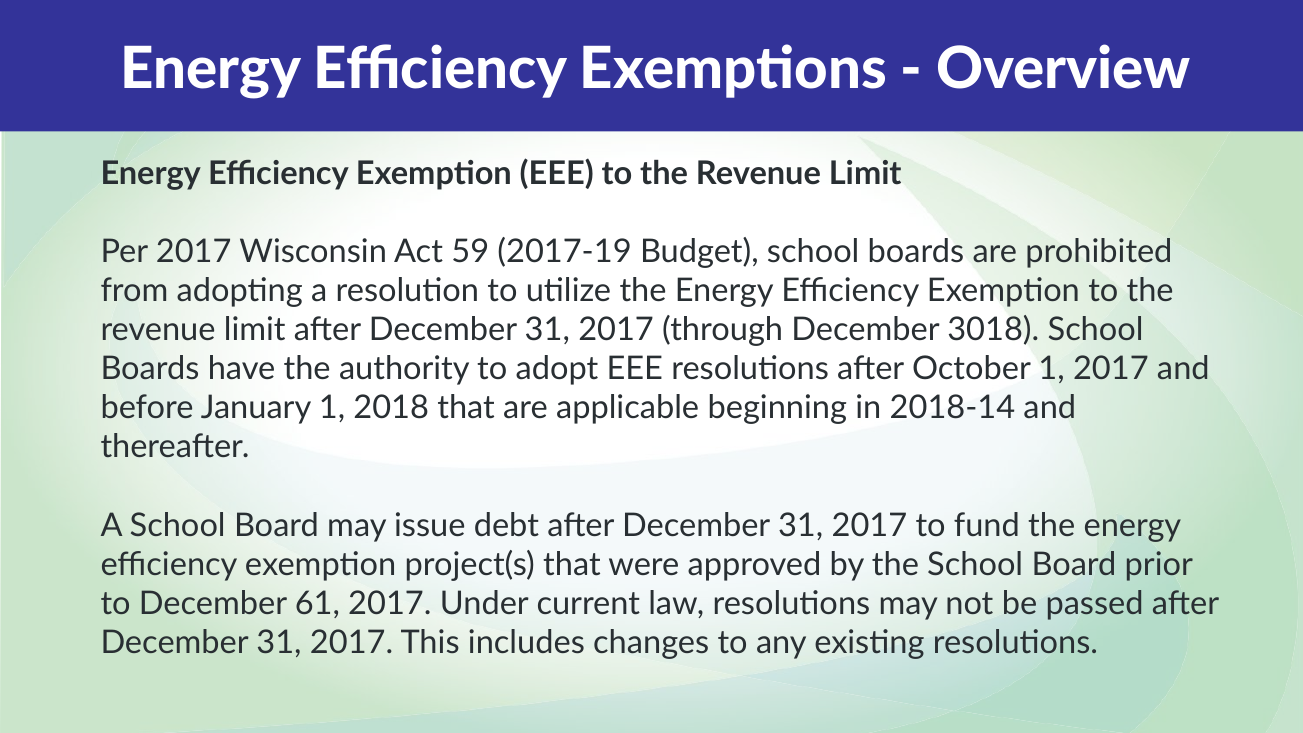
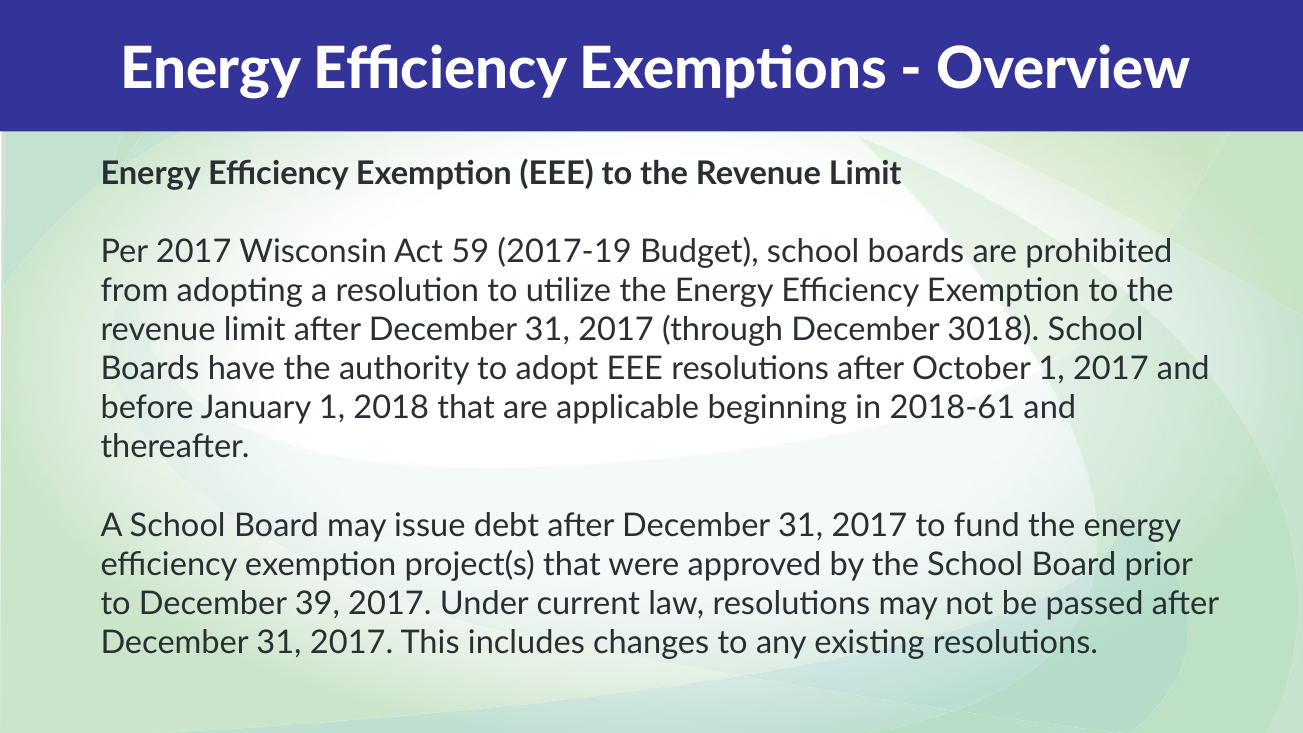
2018-14: 2018-14 -> 2018-61
61: 61 -> 39
